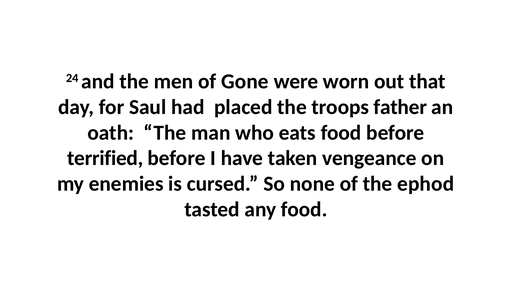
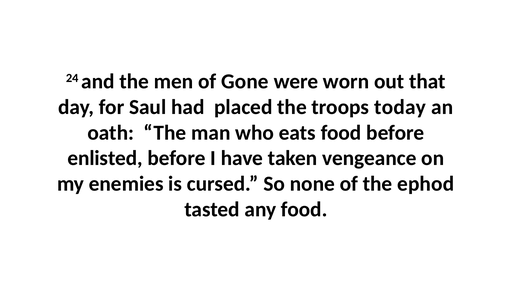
father: father -> today
terrified: terrified -> enlisted
